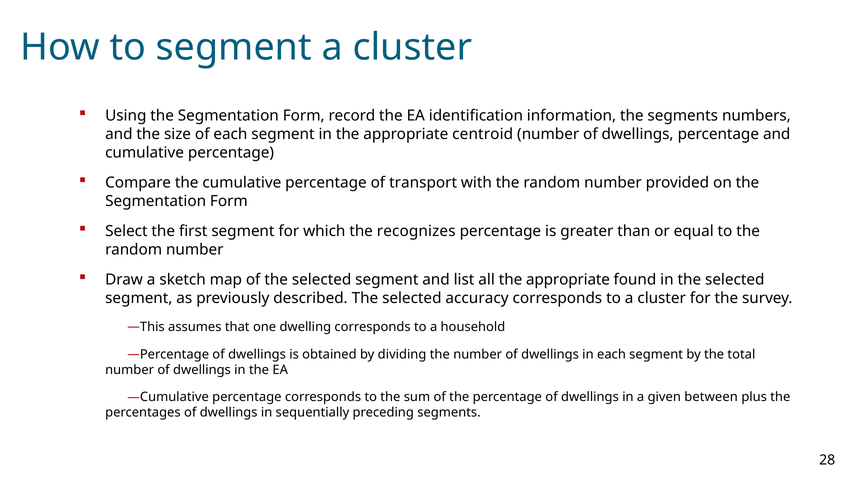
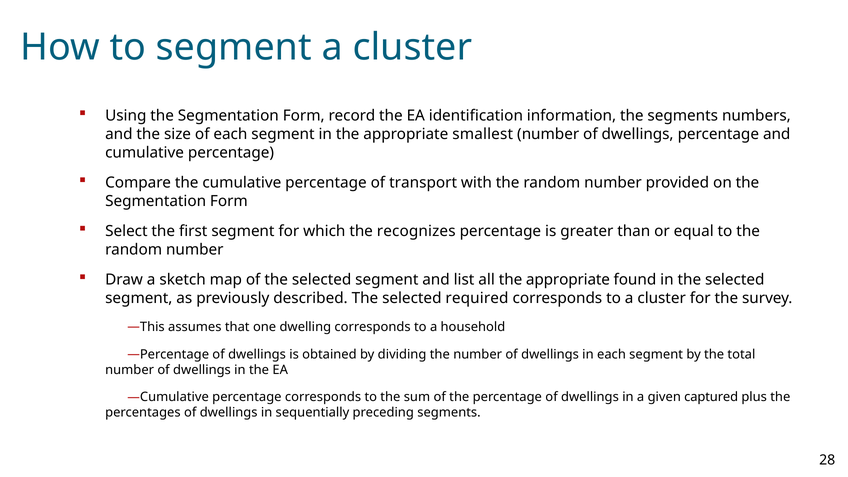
centroid: centroid -> smallest
accuracy: accuracy -> required
between: between -> captured
